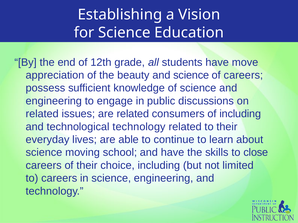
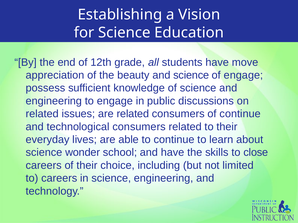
of careers: careers -> engage
of including: including -> continue
technological technology: technology -> consumers
moving: moving -> wonder
